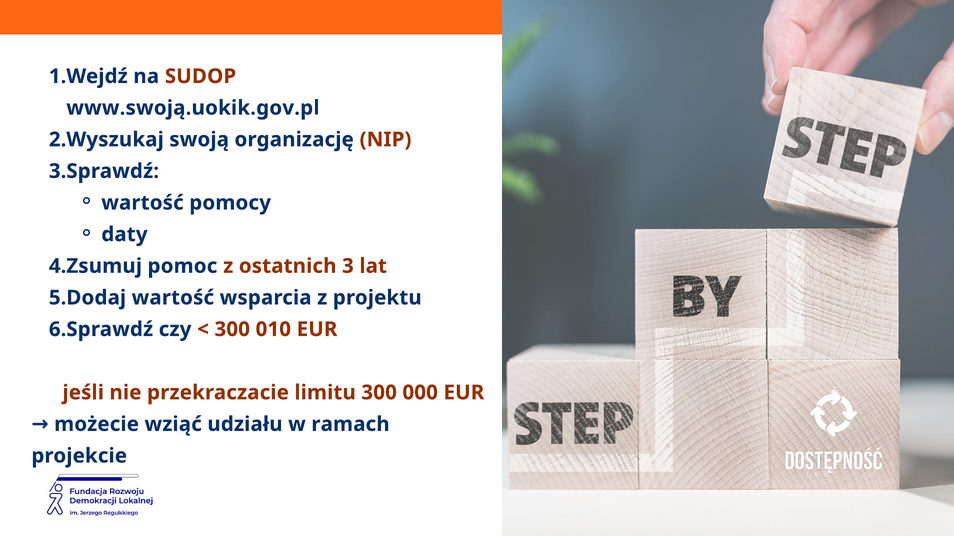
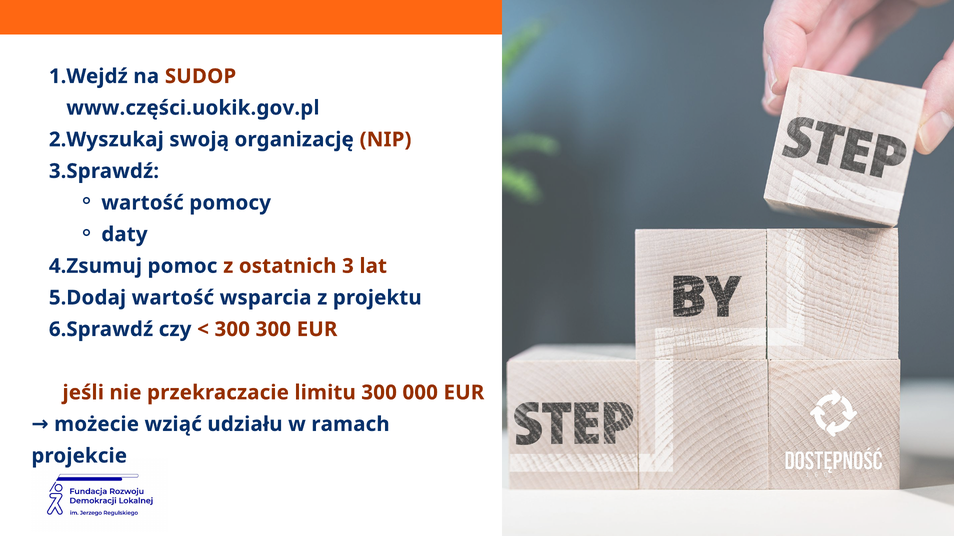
www.swoją.uokik.gov.pl: www.swoją.uokik.gov.pl -> www.części.uokik.gov.pl
300 010: 010 -> 300
